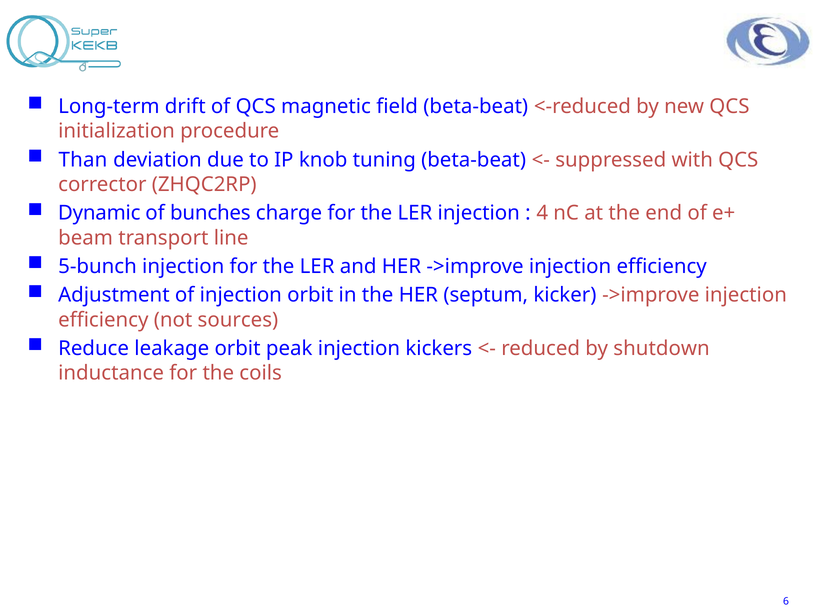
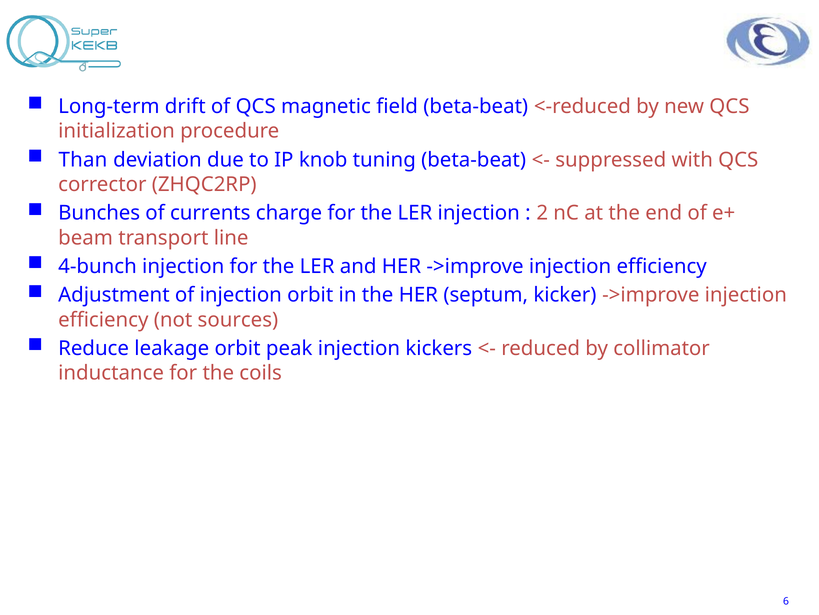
Dynamic: Dynamic -> Bunches
bunches: bunches -> currents
4: 4 -> 2
5-bunch: 5-bunch -> 4-bunch
shutdown: shutdown -> collimator
